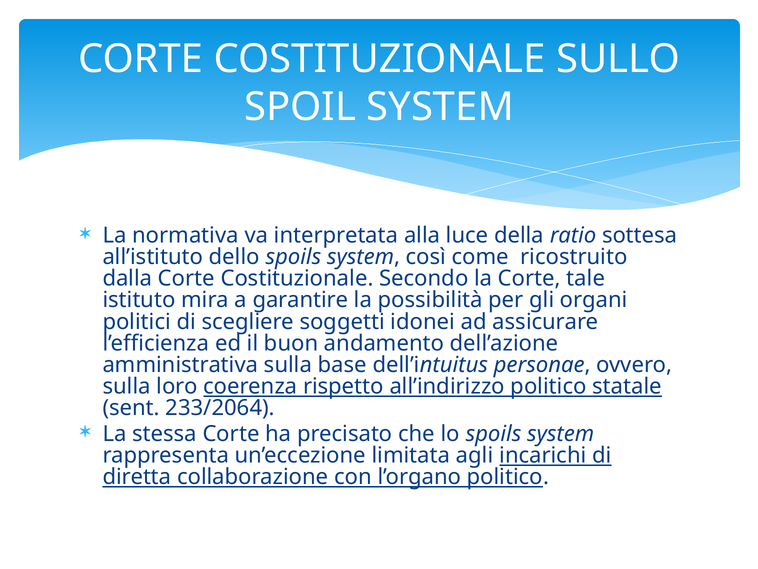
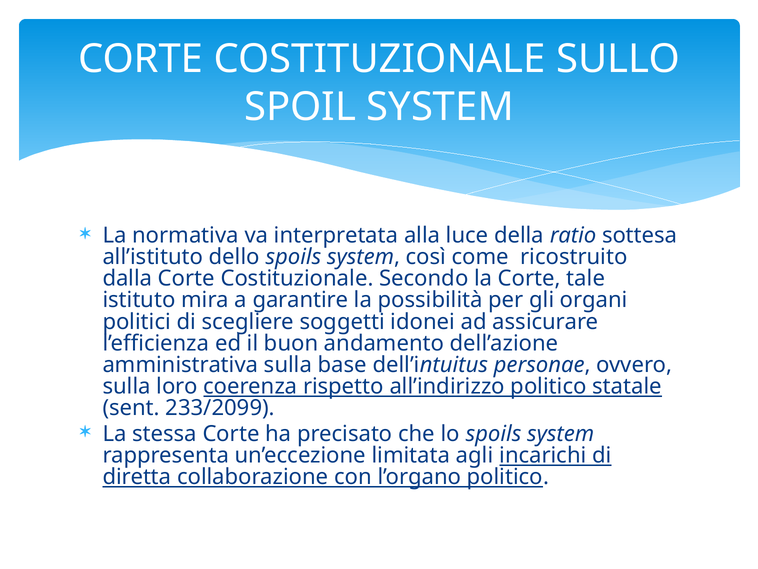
233/2064: 233/2064 -> 233/2099
